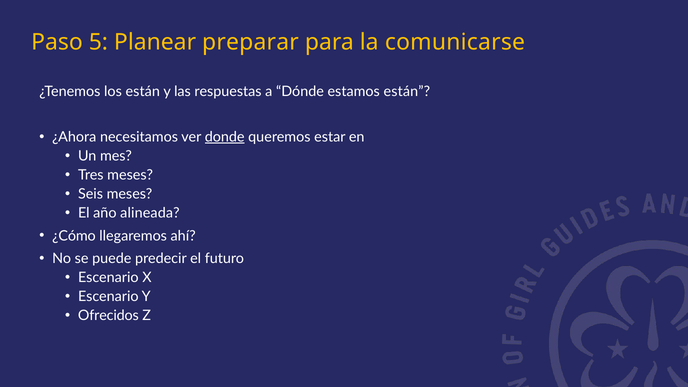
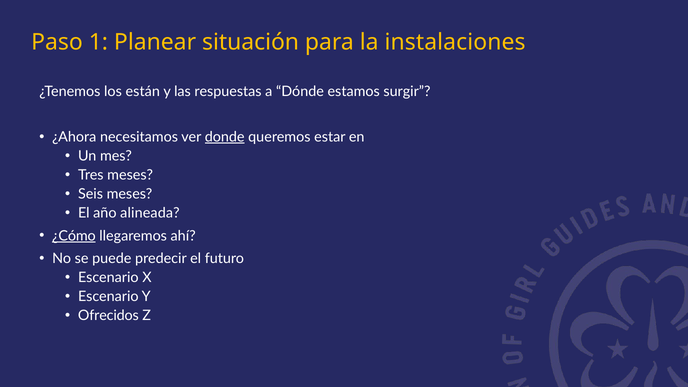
5: 5 -> 1
preparar: preparar -> situación
comunicarse: comunicarse -> instalaciones
estamos están: están -> surgir
¿Cómo underline: none -> present
